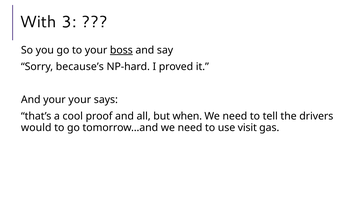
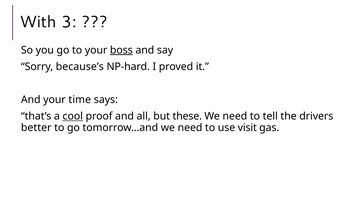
your your: your -> time
cool underline: none -> present
when: when -> these
would: would -> better
